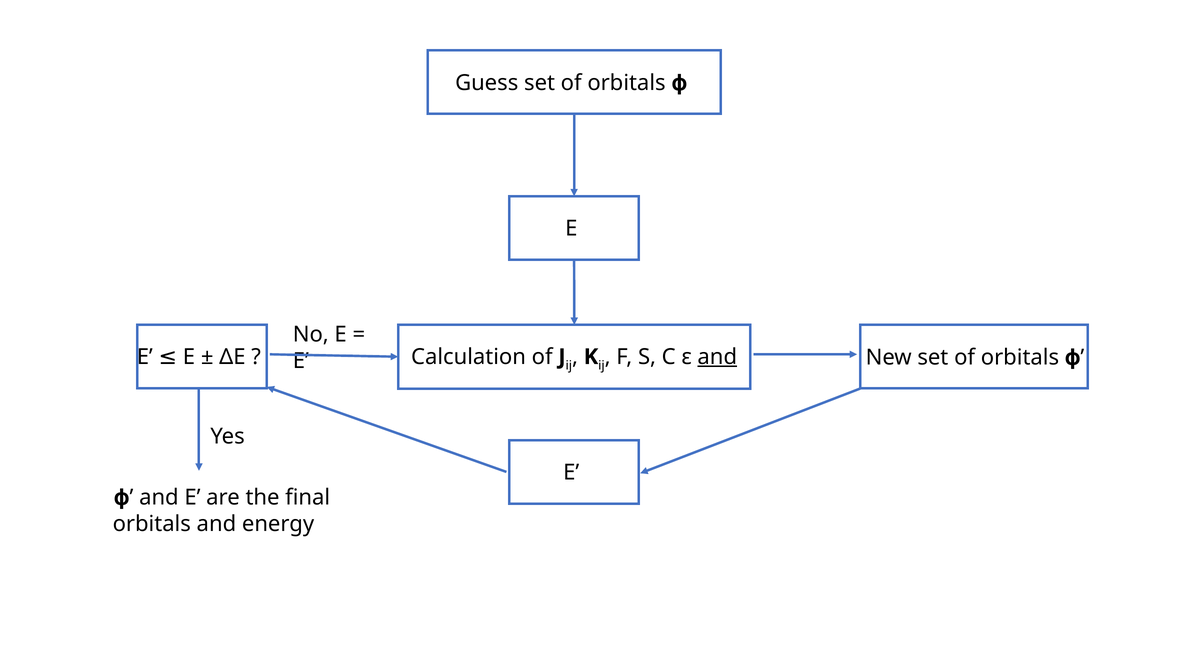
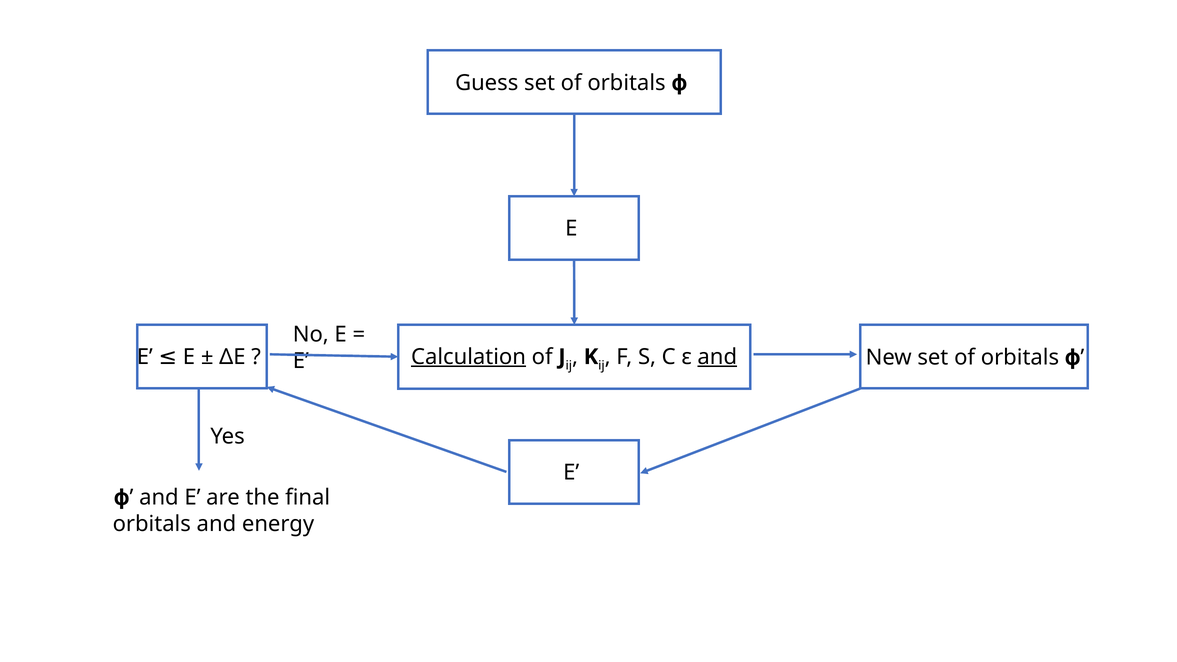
Calculation underline: none -> present
